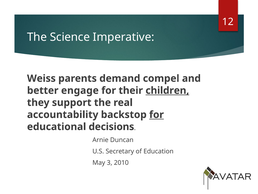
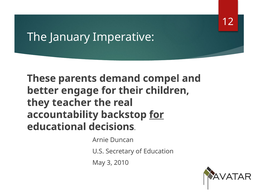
Science: Science -> January
Weiss: Weiss -> These
children underline: present -> none
support: support -> teacher
